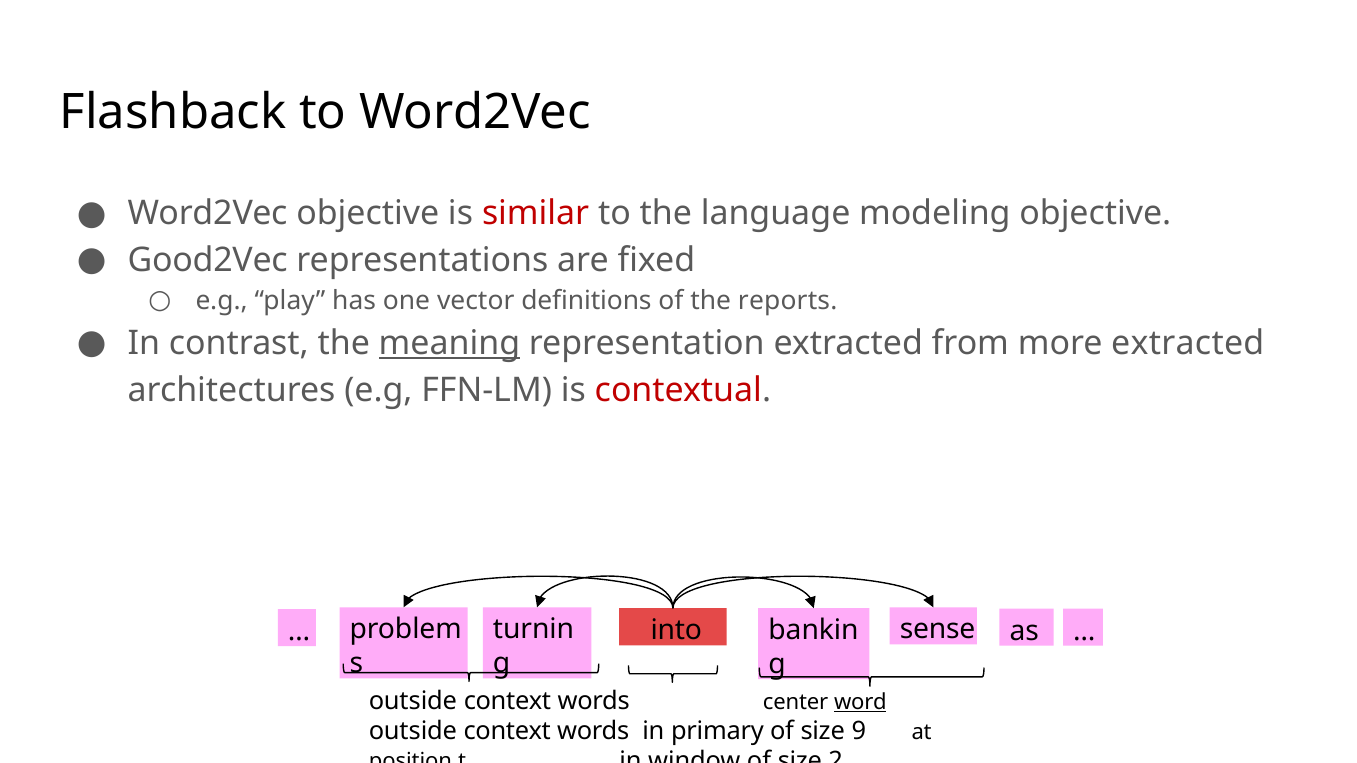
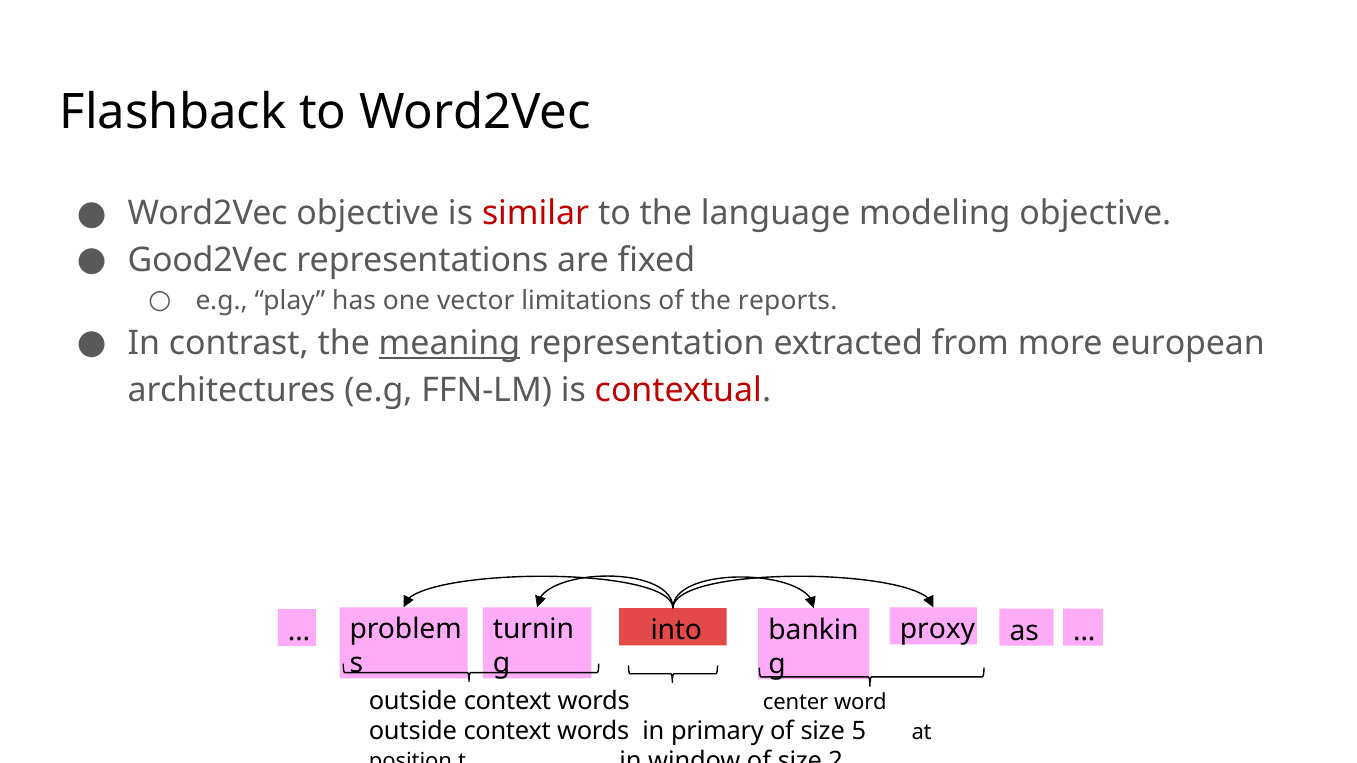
definitions: definitions -> limitations
more extracted: extracted -> european
sense: sense -> proxy
word underline: present -> none
9: 9 -> 5
